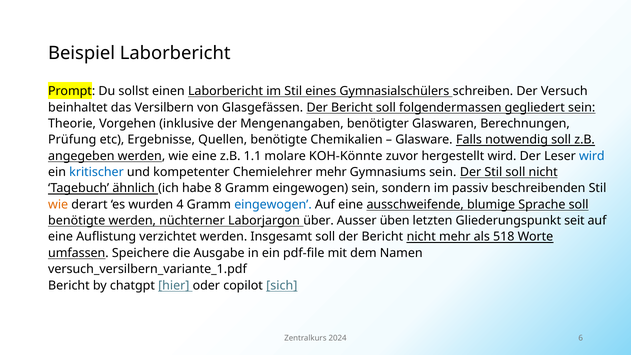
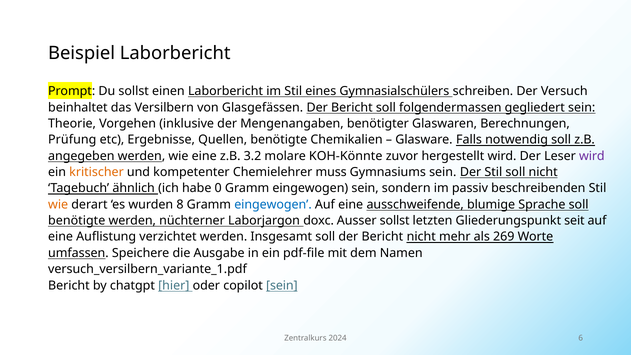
1.1: 1.1 -> 3.2
wird at (592, 156) colour: blue -> purple
kritischer colour: blue -> orange
Chemielehrer mehr: mehr -> muss
8: 8 -> 0
4: 4 -> 8
über: über -> doxc
Ausser üben: üben -> sollst
518: 518 -> 269
copilot sich: sich -> sein
